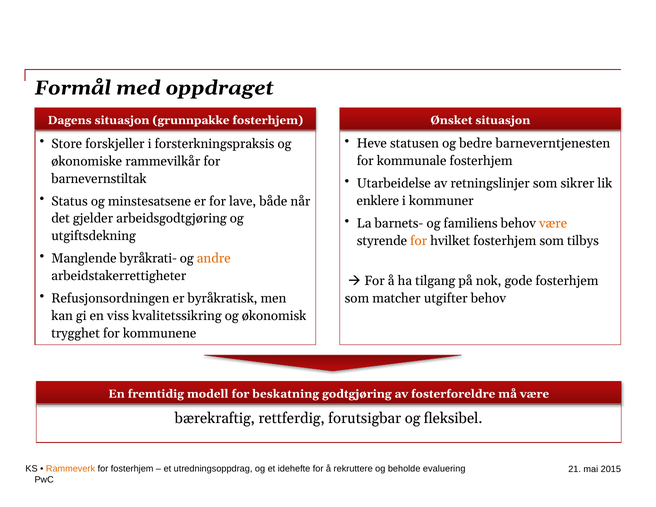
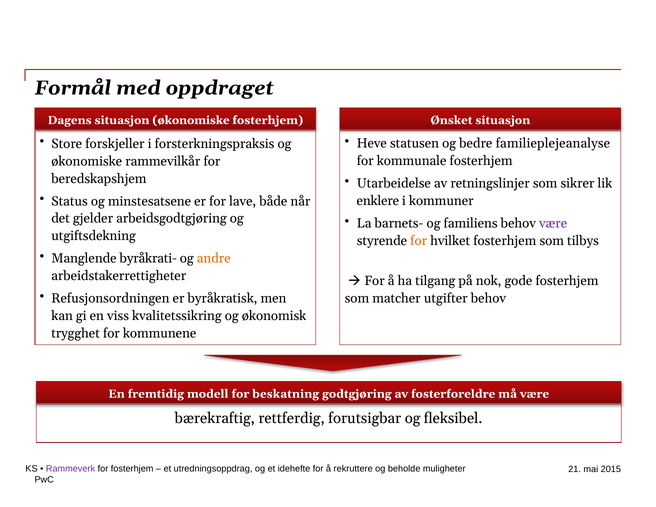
situasjon grunnpakke: grunnpakke -> økonomiske
barneverntjenesten: barneverntjenesten -> familieplejeanalyse
barnevernstiltak: barnevernstiltak -> beredskapshjem
være at (553, 223) colour: orange -> purple
Rammeverk colour: orange -> purple
evaluering: evaluering -> muligheter
